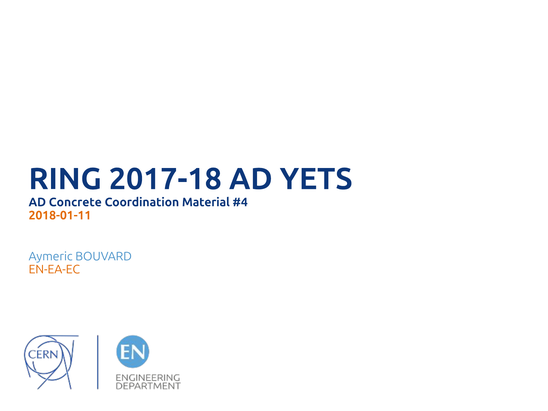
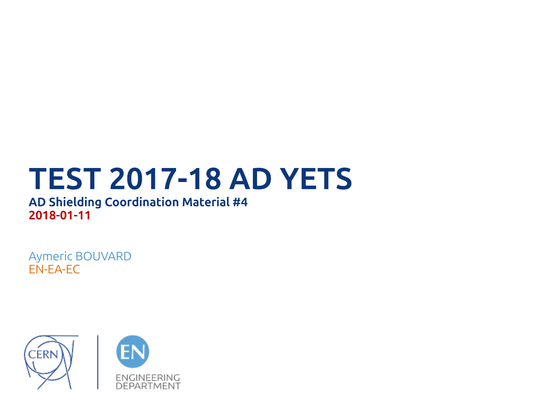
RING: RING -> TEST
Concrete: Concrete -> Shielding
2018-01-11 colour: orange -> red
